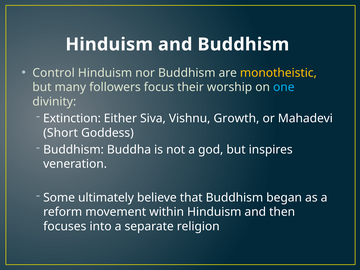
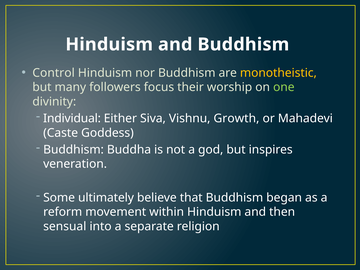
one colour: light blue -> light green
Extinction: Extinction -> Individual
Short: Short -> Caste
focuses: focuses -> sensual
